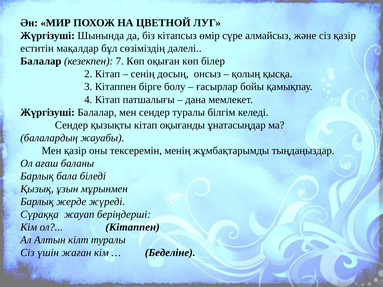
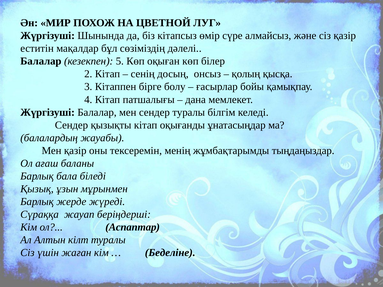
7: 7 -> 5
ол Кітаппен: Кітаппен -> Аспаптар
